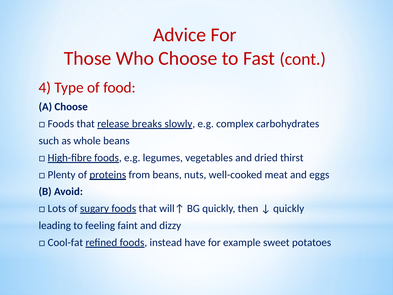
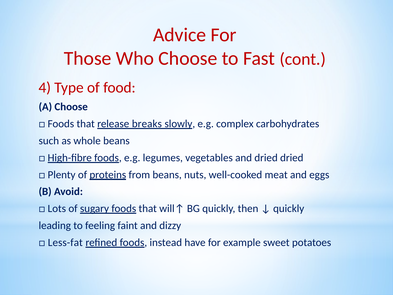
dried thirst: thirst -> dried
Cool-fat: Cool-fat -> Less-fat
